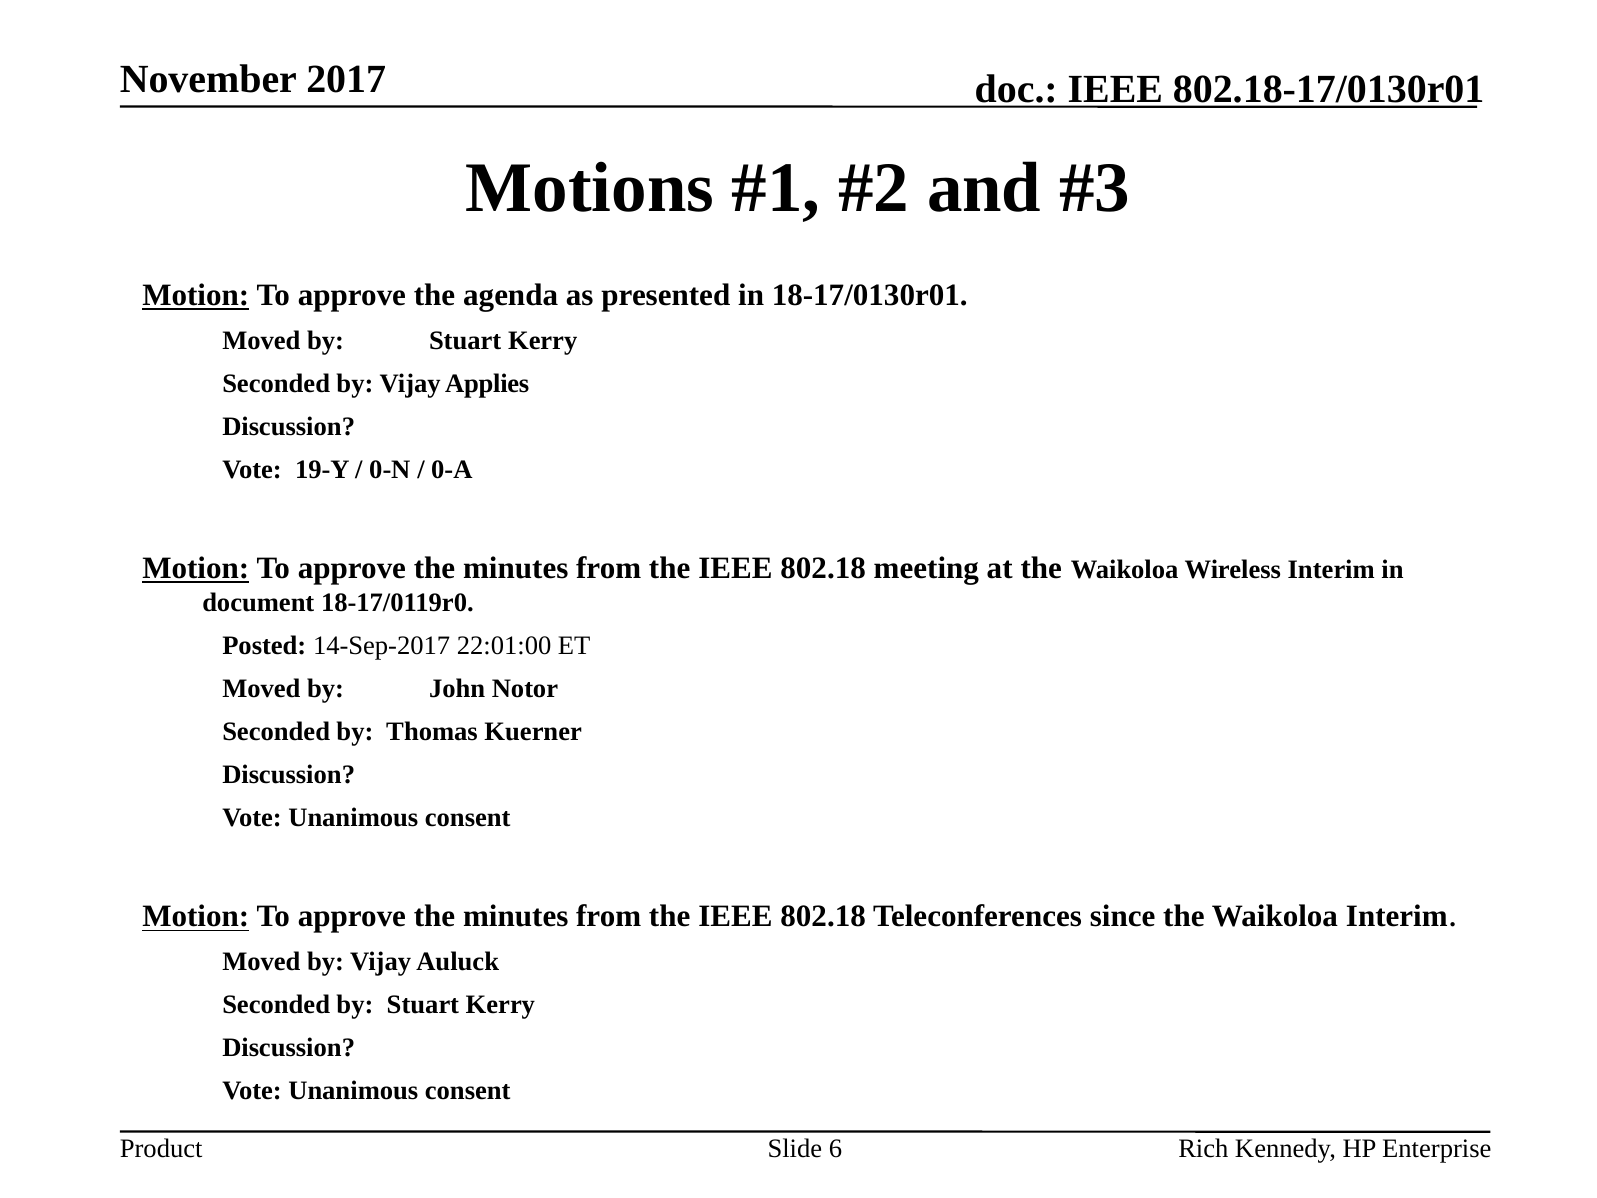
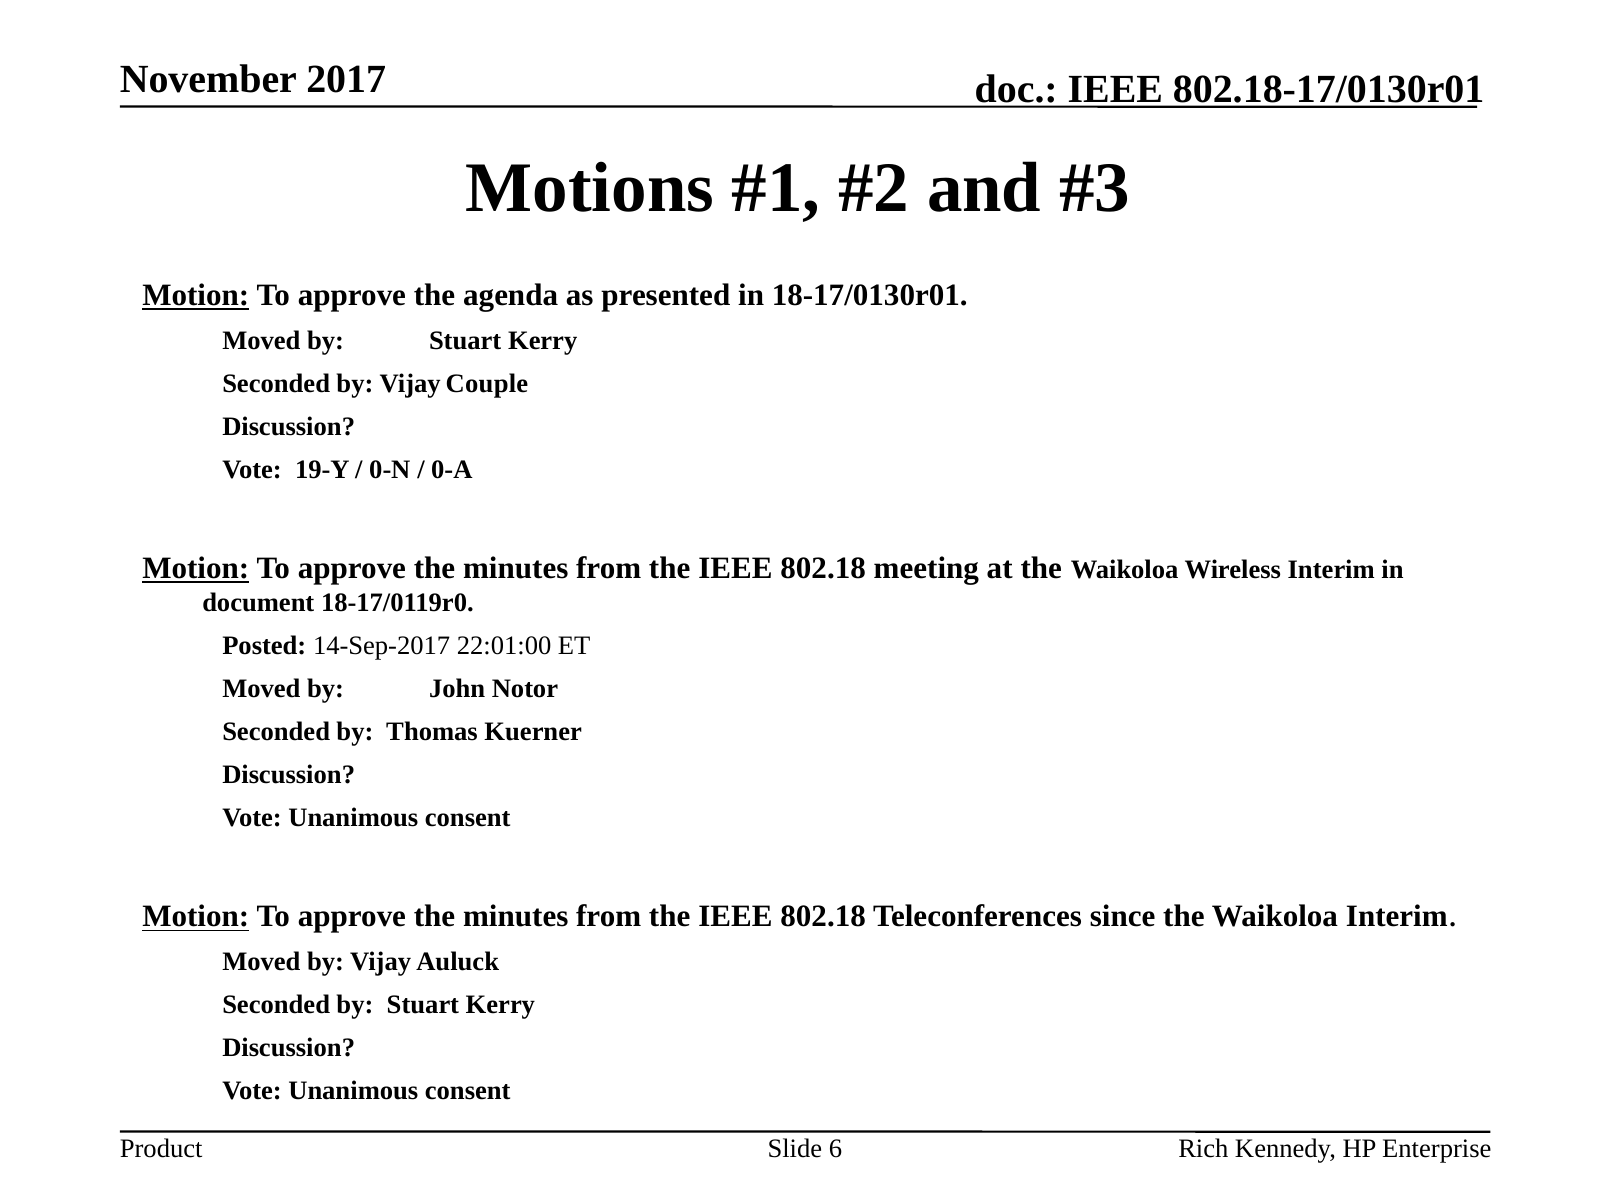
Applies: Applies -> Couple
